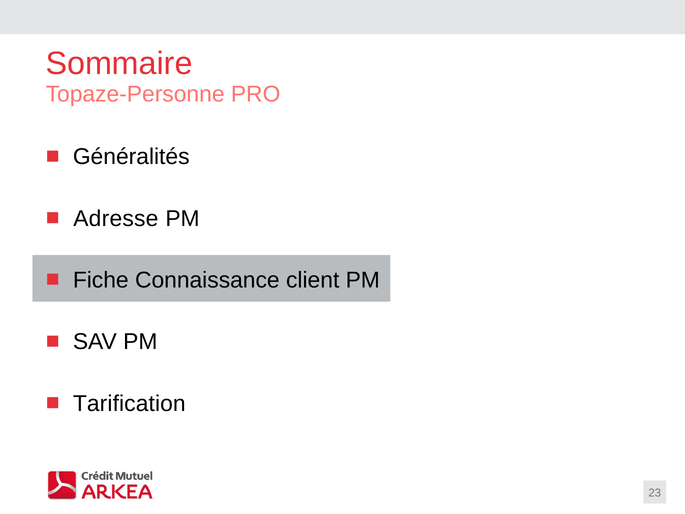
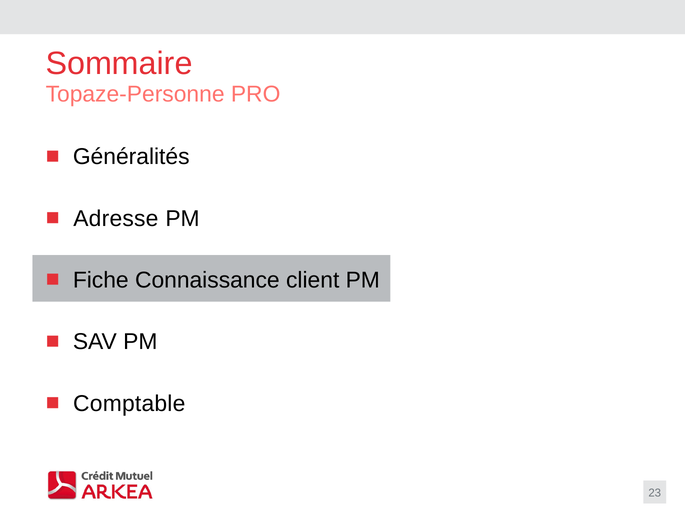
Tarification: Tarification -> Comptable
